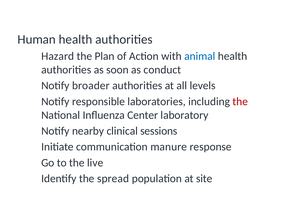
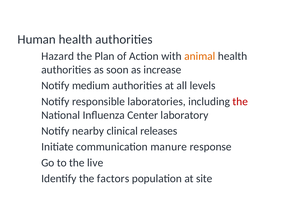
animal colour: blue -> orange
conduct: conduct -> increase
broader: broader -> medium
sessions: sessions -> releases
spread: spread -> factors
